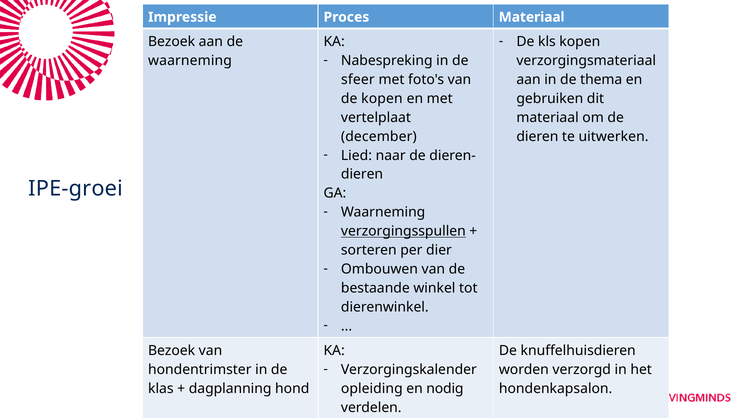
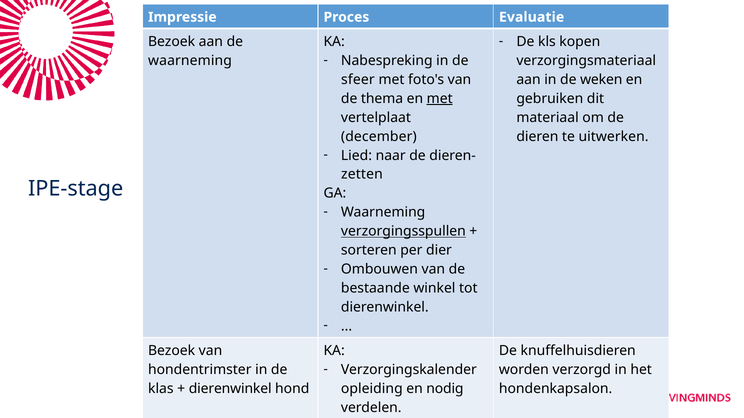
Proces Materiaal: Materiaal -> Evaluatie
thema: thema -> weken
de kopen: kopen -> thema
met at (440, 99) underline: none -> present
dieren at (362, 175): dieren -> zetten
IPE-groei: IPE-groei -> IPE-stage
dagplanning at (230, 389): dagplanning -> dierenwinkel
